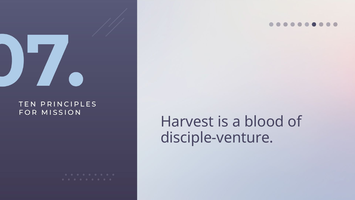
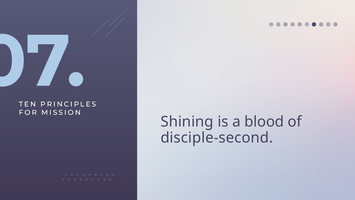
Harvest: Harvest -> Shining
disciple-venture: disciple-venture -> disciple-second
